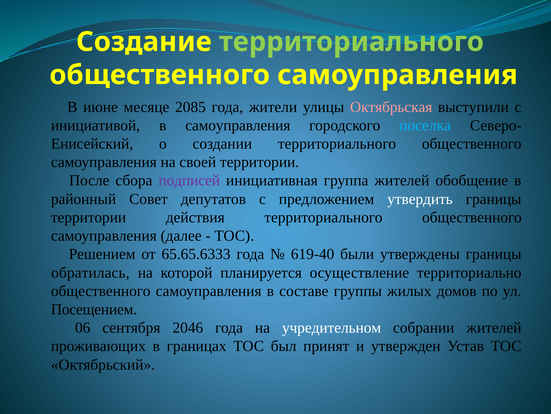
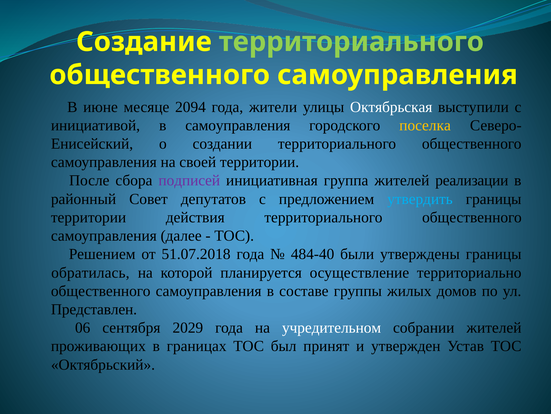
2085: 2085 -> 2094
Октябрьская colour: pink -> white
поселка colour: light blue -> yellow
обобщение: обобщение -> реализации
утвердить colour: white -> light blue
65.65.6333: 65.65.6333 -> 51.07.2018
619-40: 619-40 -> 484-40
Посещением: Посещением -> Представлен
2046: 2046 -> 2029
